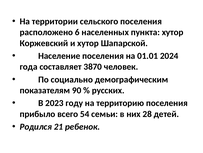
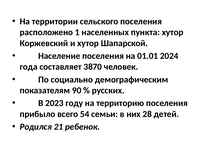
6: 6 -> 1
